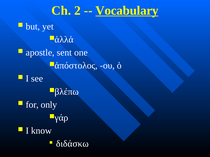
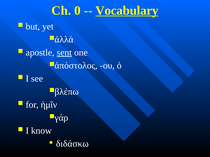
2: 2 -> 0
sent underline: none -> present
only: only -> ἡμῖν
